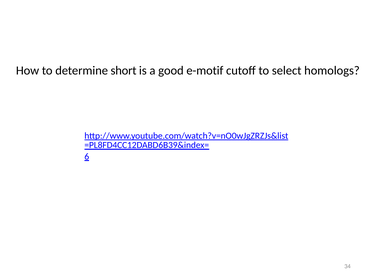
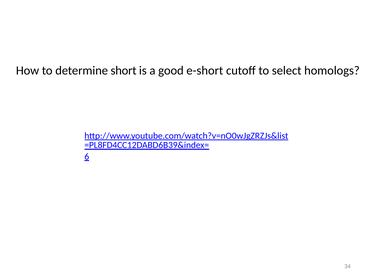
e-motif: e-motif -> e-short
